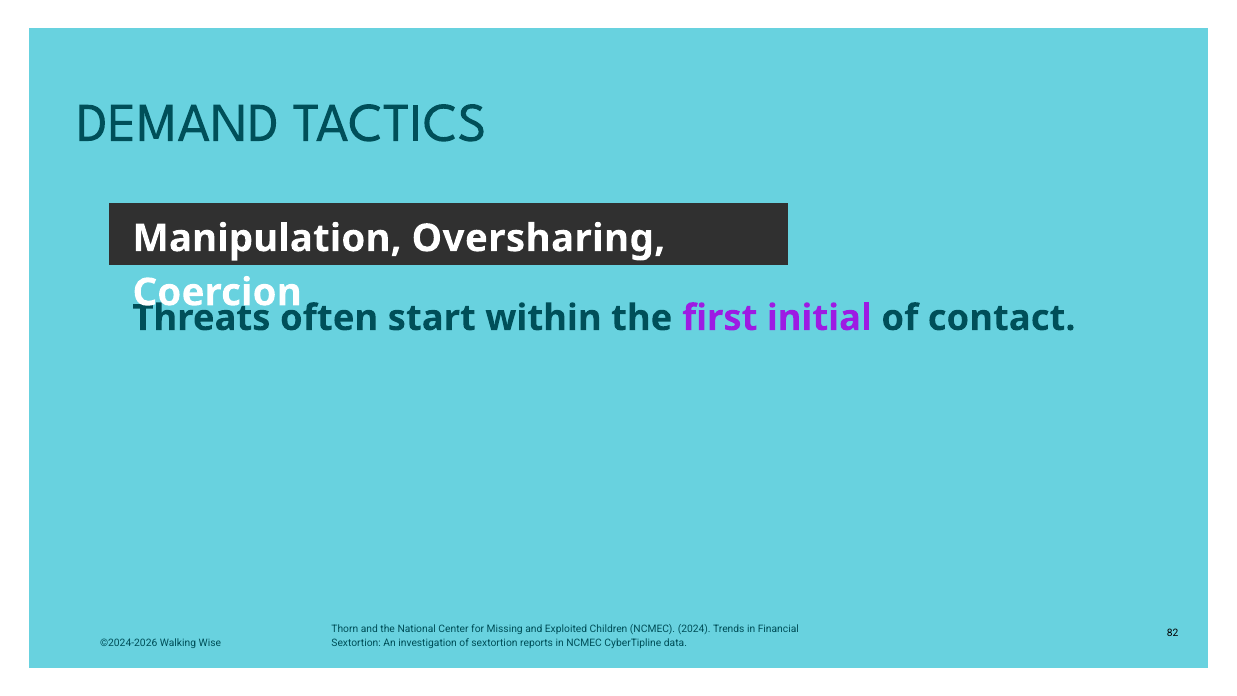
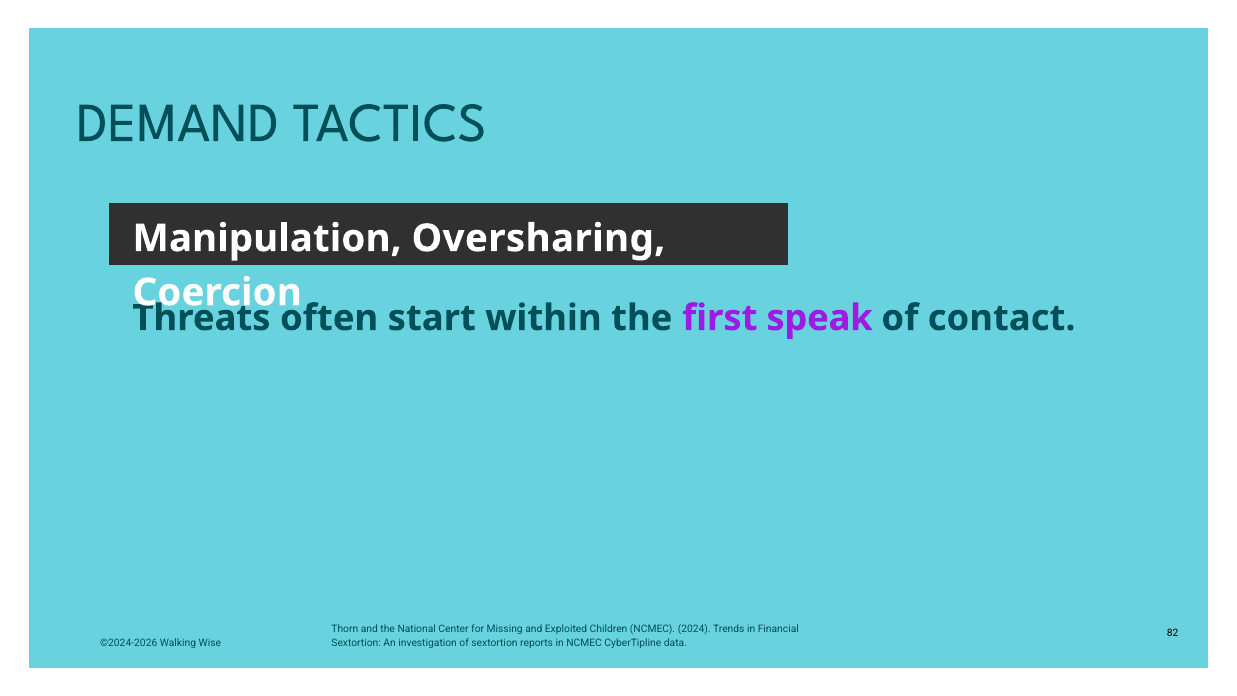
initial: initial -> speak
